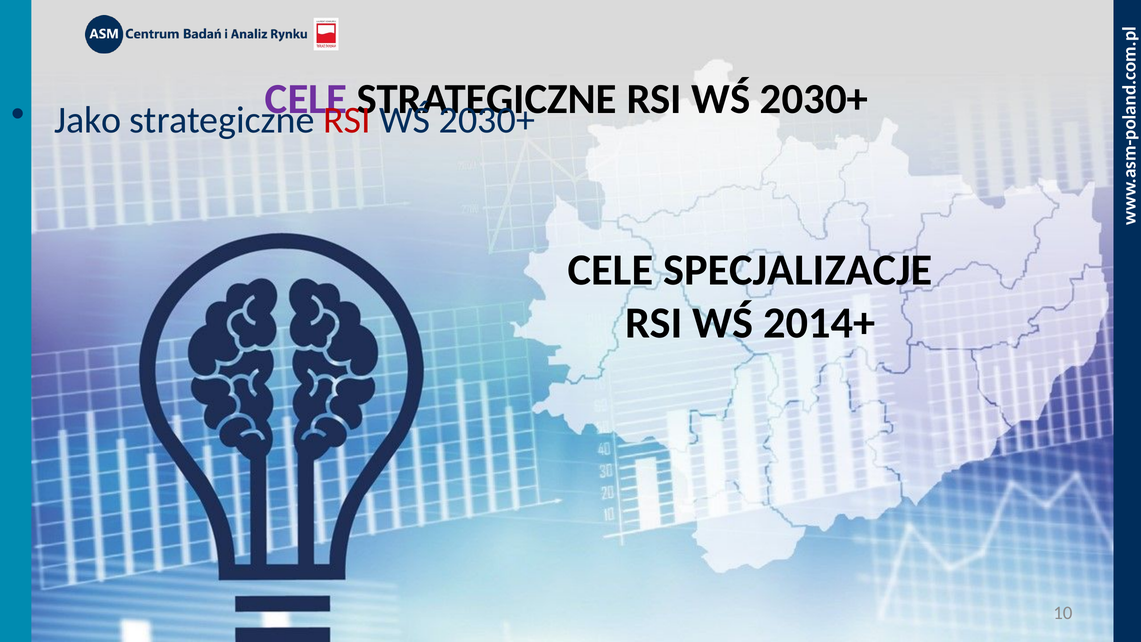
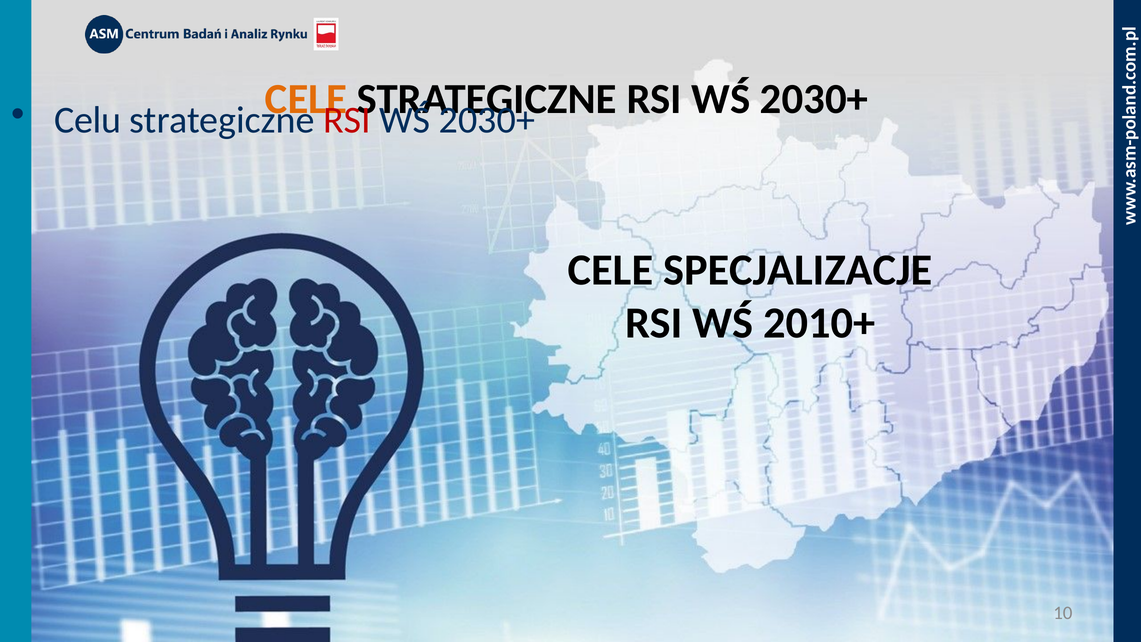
CELE at (306, 99) colour: purple -> orange
Jako: Jako -> Celu
2014+: 2014+ -> 2010+
